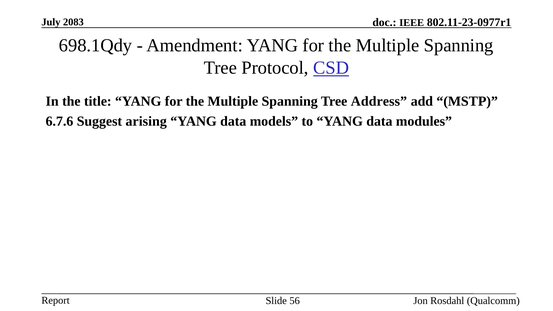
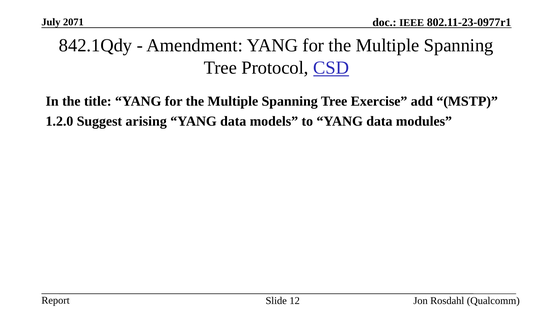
2083: 2083 -> 2071
698.1Qdy: 698.1Qdy -> 842.1Qdy
Address: Address -> Exercise
6.7.6: 6.7.6 -> 1.2.0
56: 56 -> 12
